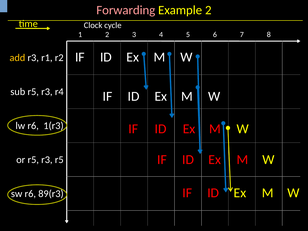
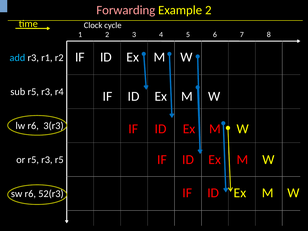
add colour: yellow -> light blue
1(r3: 1(r3 -> 3(r3
89(r3: 89(r3 -> 52(r3
